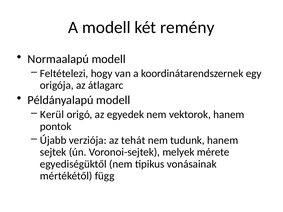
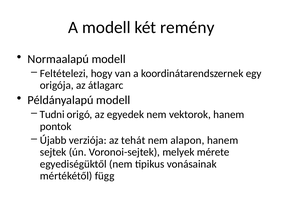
Kerül: Kerül -> Tudni
tudunk: tudunk -> alapon
